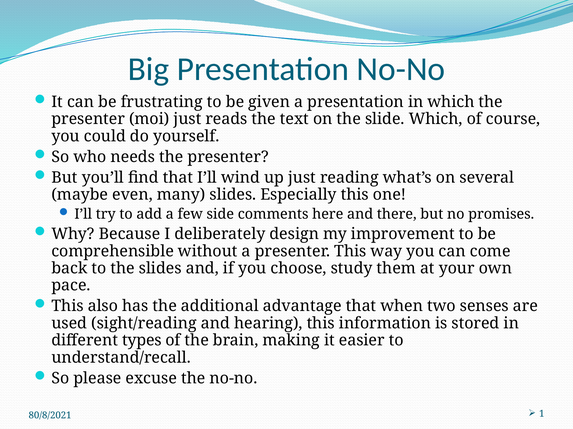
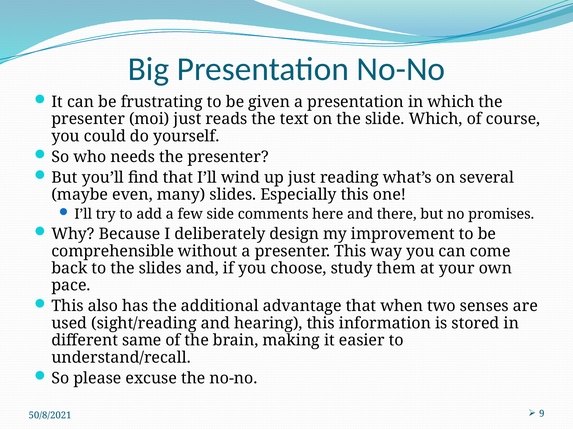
types: types -> same
80/8/2021: 80/8/2021 -> 50/8/2021
1: 1 -> 9
